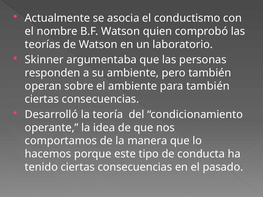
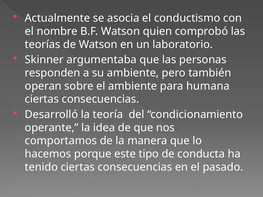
para también: también -> humana
